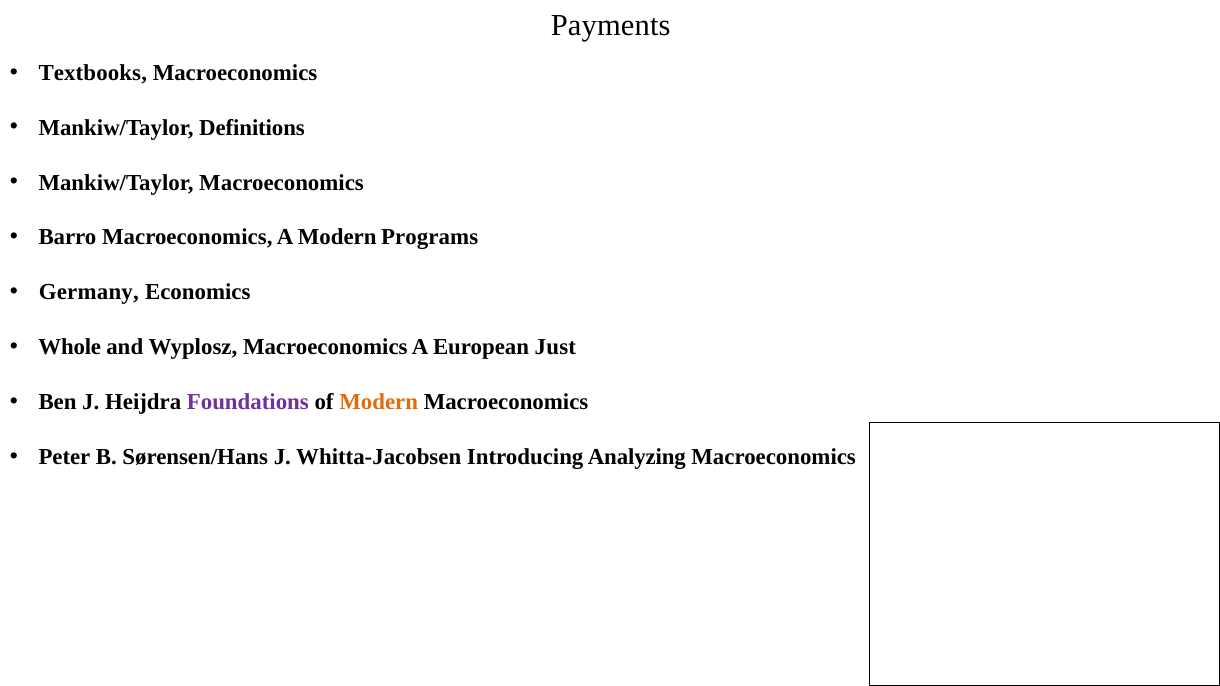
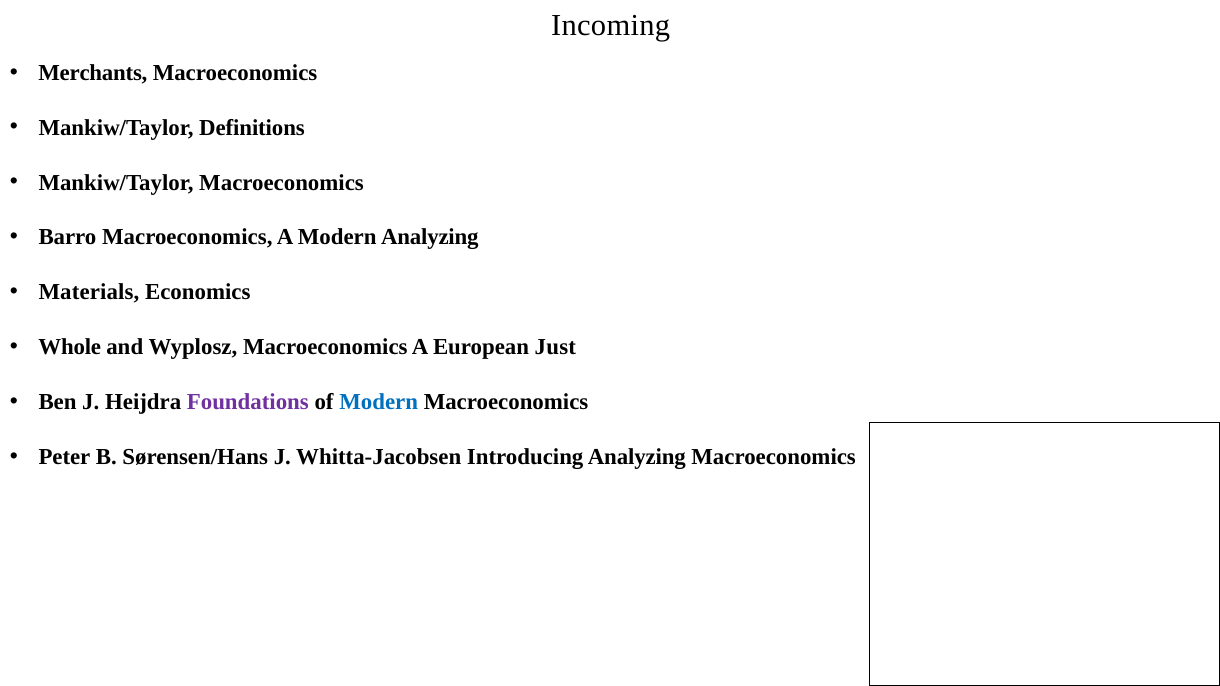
Payments: Payments -> Incoming
Textbooks: Textbooks -> Merchants
Modern Programs: Programs -> Analyzing
Germany: Germany -> Materials
Modern at (379, 402) colour: orange -> blue
